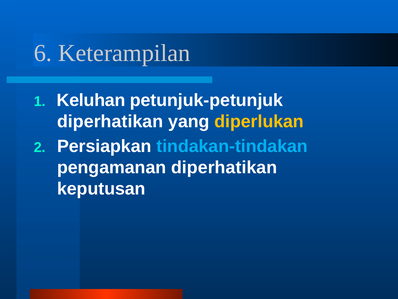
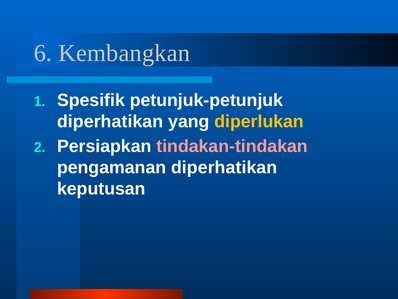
Keterampilan: Keterampilan -> Kembangkan
Keluhan: Keluhan -> Spesifik
tindakan-tindakan colour: light blue -> pink
